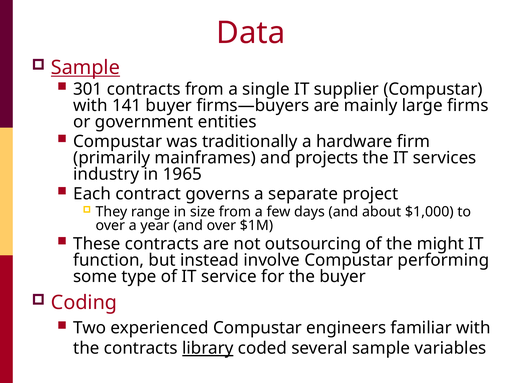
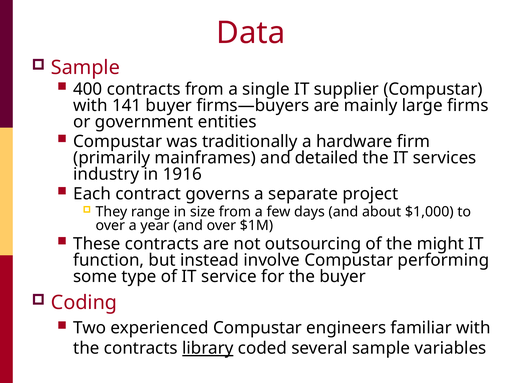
Sample at (85, 68) underline: present -> none
301: 301 -> 400
projects: projects -> detailed
1965: 1965 -> 1916
